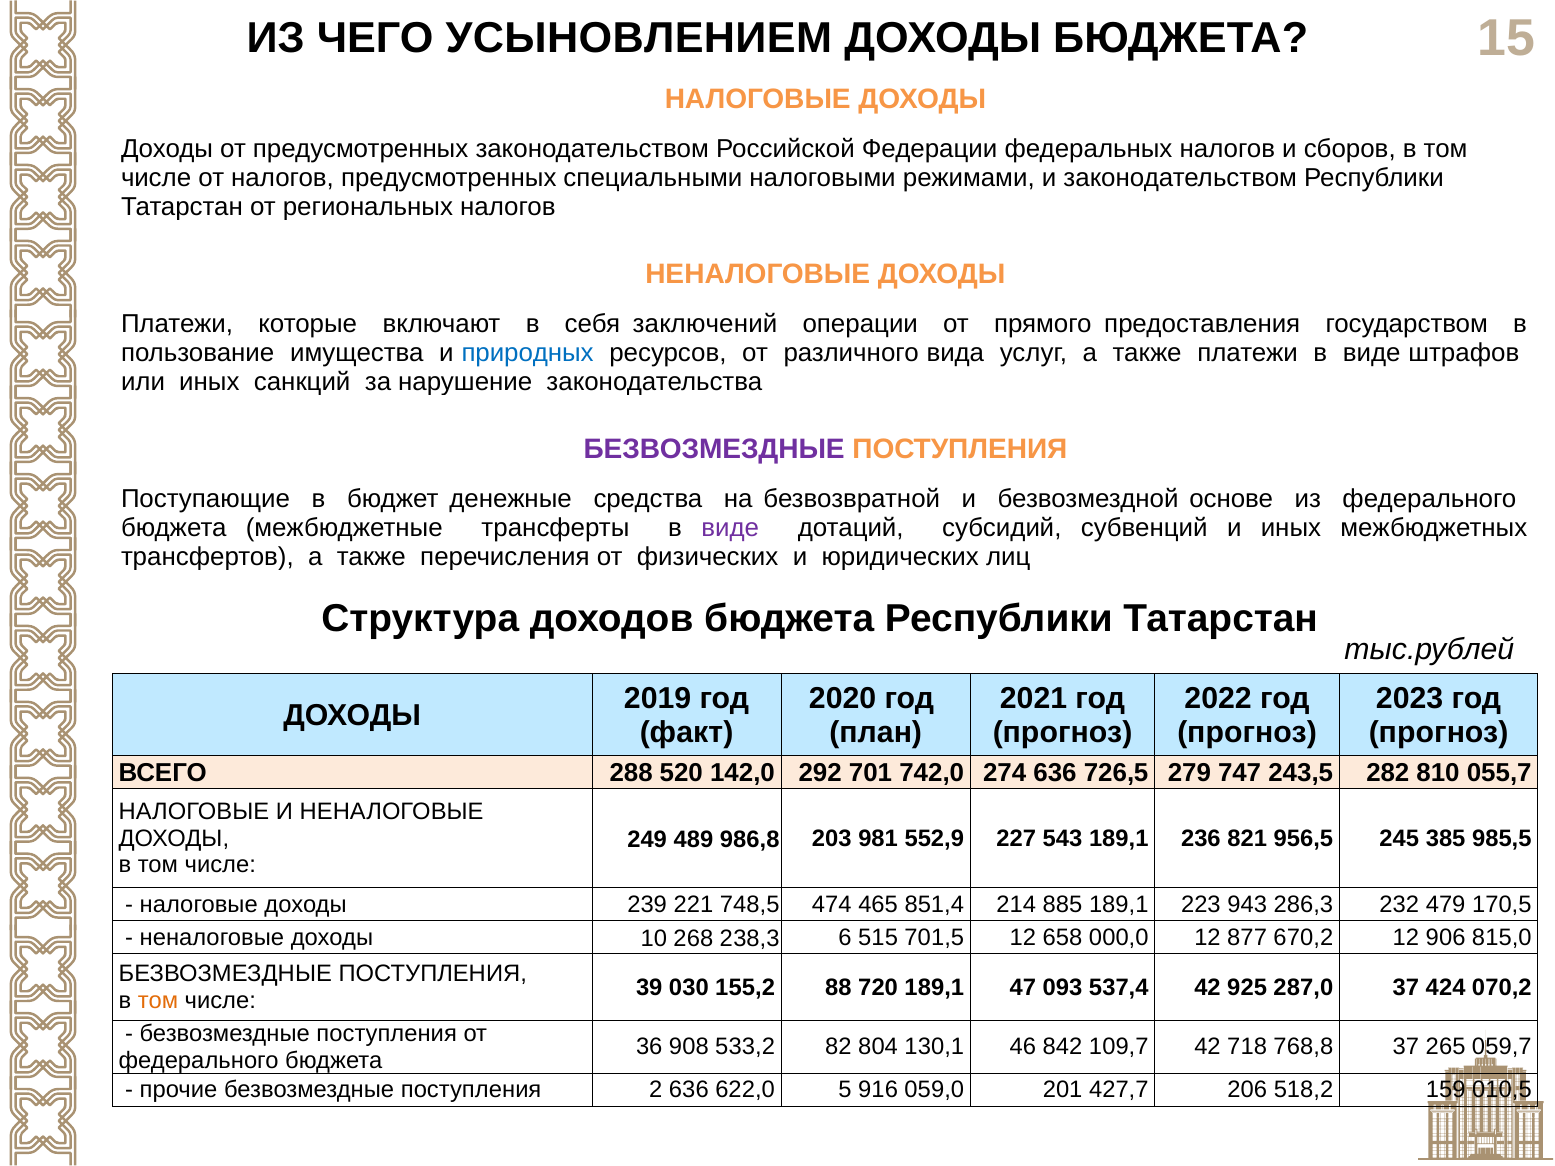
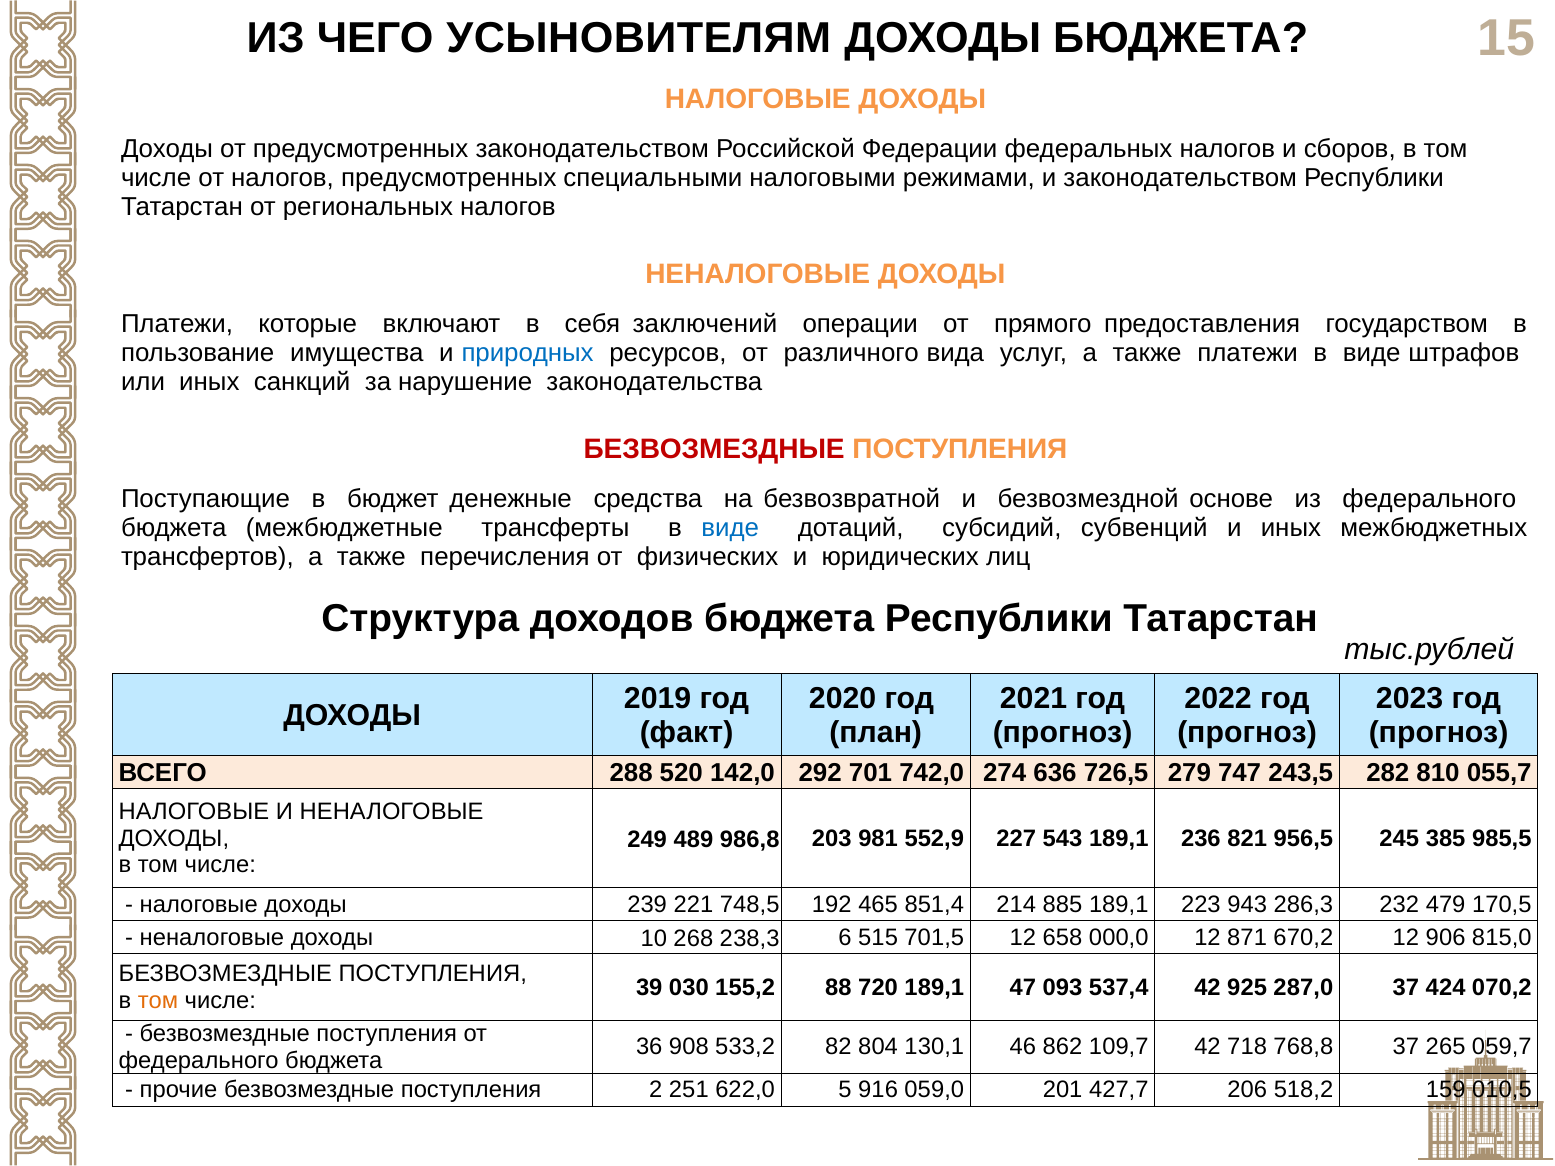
УСЫНОВЛЕНИЕМ: УСЫНОВЛЕНИЕМ -> УСЫНОВИТЕЛЯМ
БЕЗВОЗМЕЗДНЫЕ at (714, 450) colour: purple -> red
виде at (730, 528) colour: purple -> blue
474: 474 -> 192
877: 877 -> 871
842: 842 -> 862
2 636: 636 -> 251
